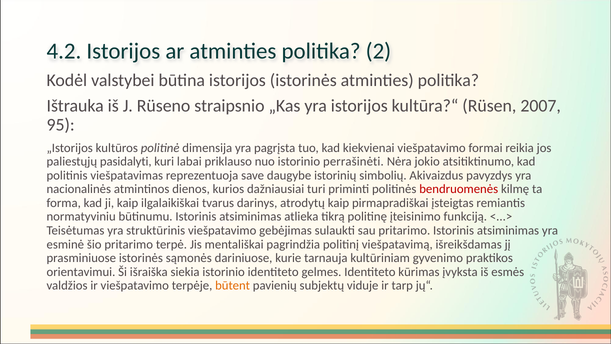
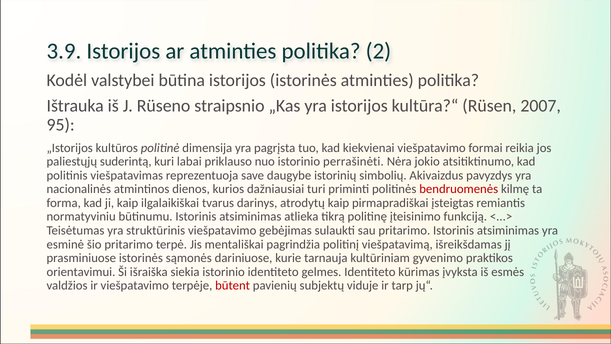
4.2: 4.2 -> 3.9
pasidalyti: pasidalyti -> suderintą
būtent colour: orange -> red
